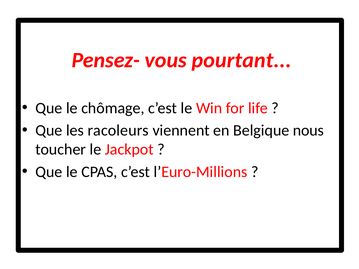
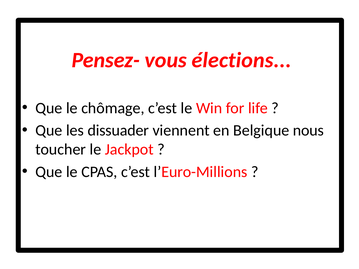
pourtant: pourtant -> élections
racoleurs: racoleurs -> dissuader
